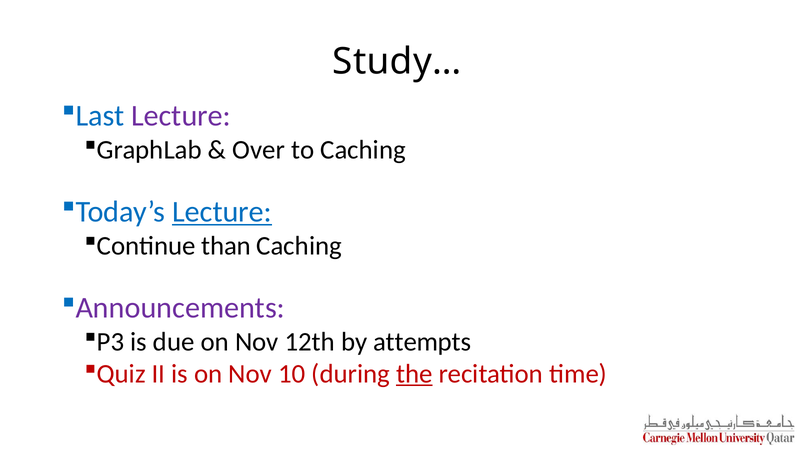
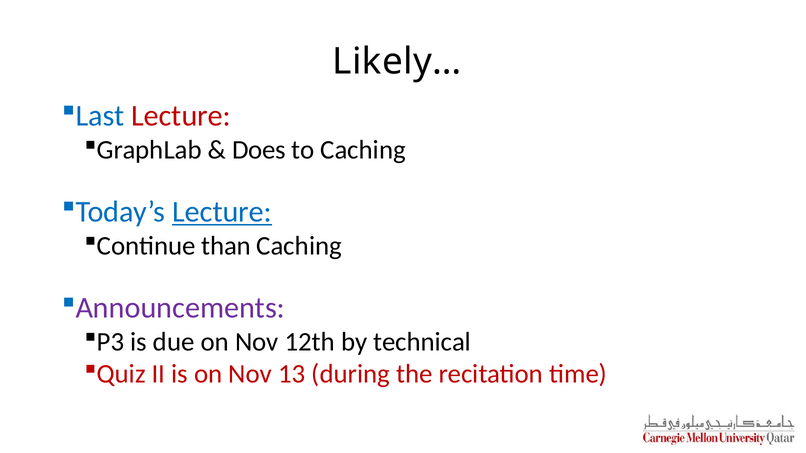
Study…: Study… -> Likely…
Lecture at (181, 116) colour: purple -> red
Over: Over -> Does
attempts: attempts -> technical
10: 10 -> 13
the underline: present -> none
